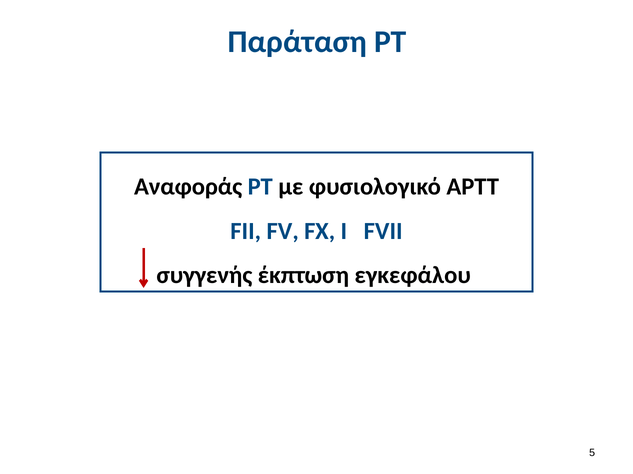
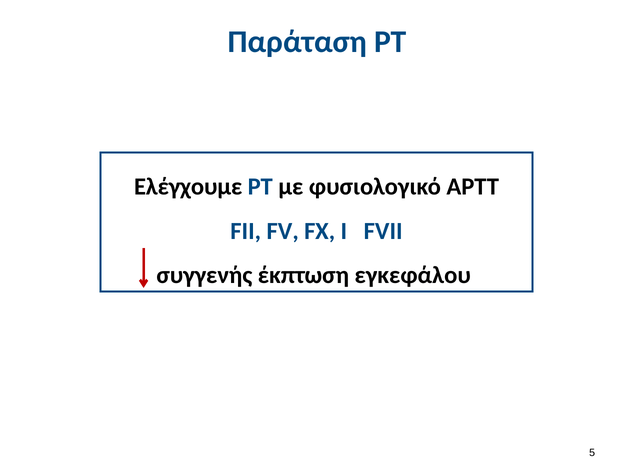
Αναφοράς: Αναφοράς -> Ελέγχουμε
